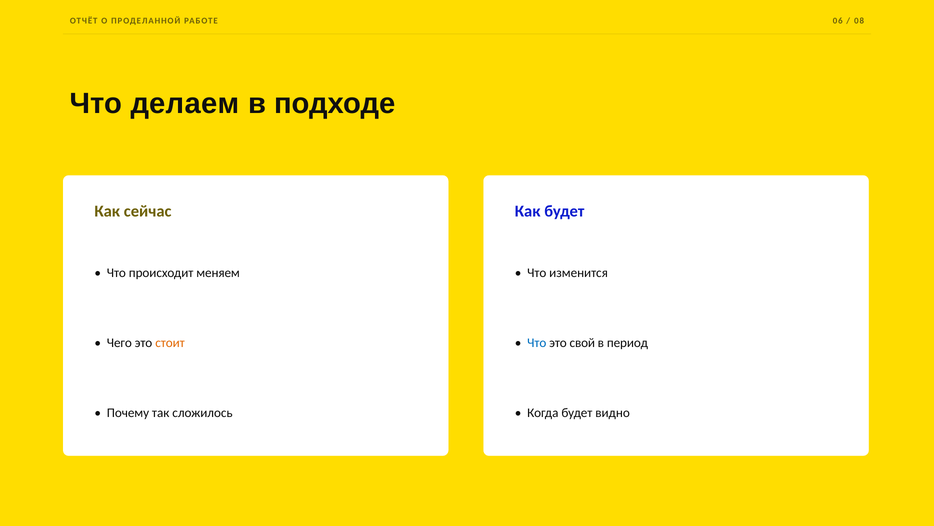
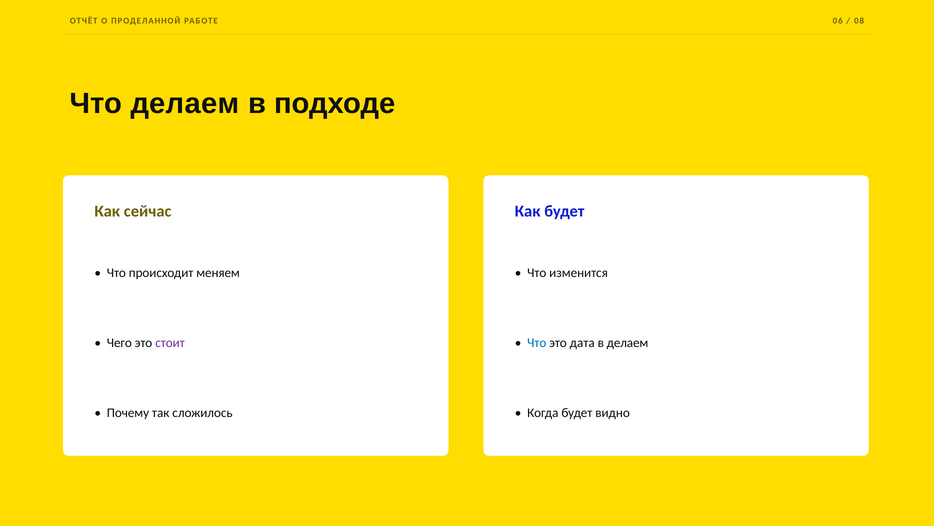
стоит colour: orange -> purple
свой: свой -> дата
в период: период -> делаем
